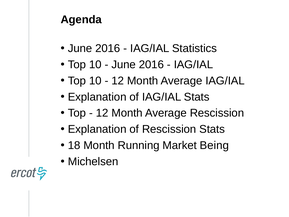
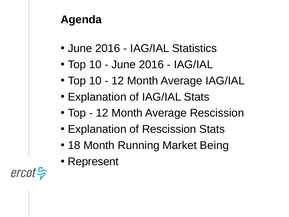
Michelsen: Michelsen -> Represent
